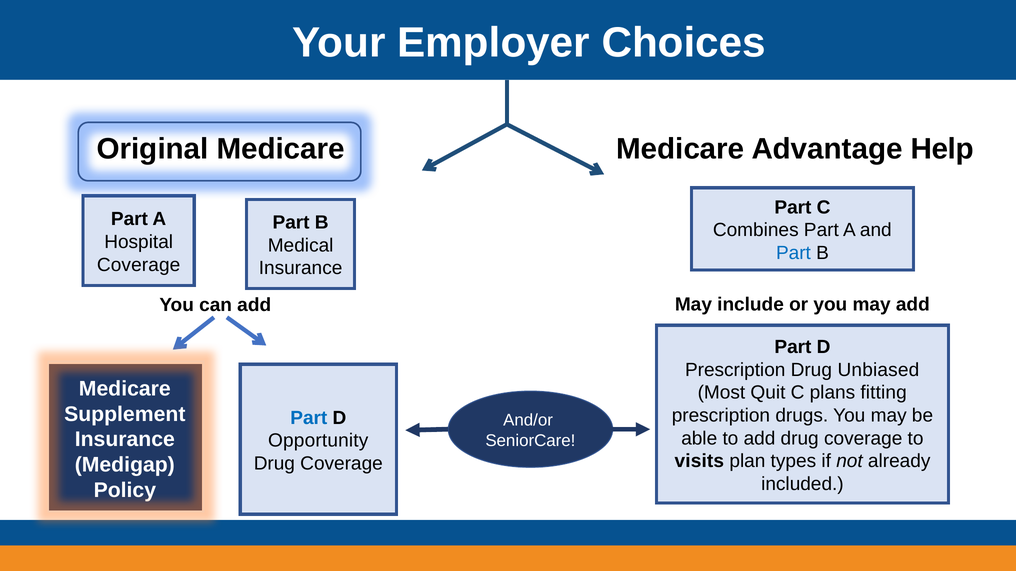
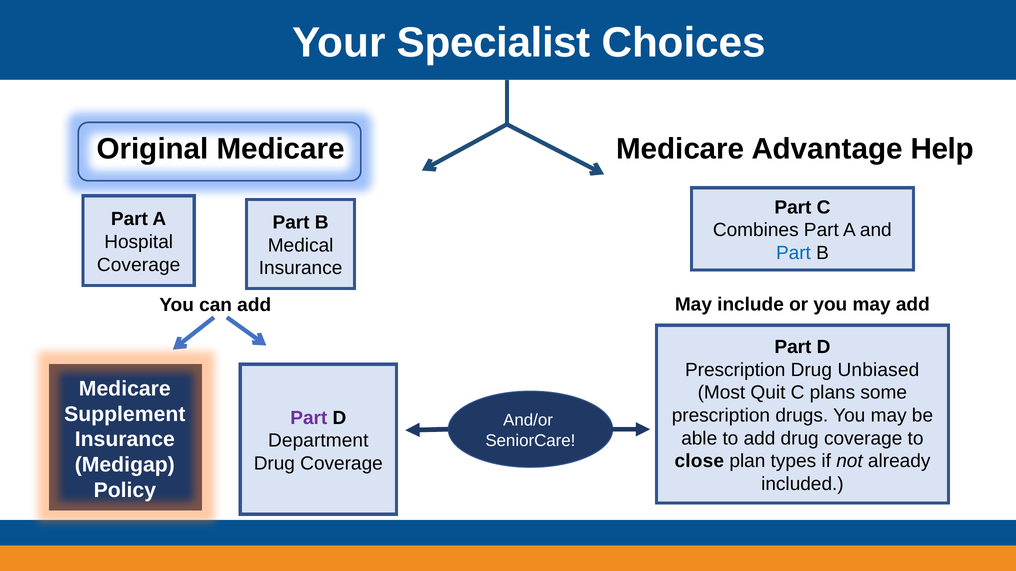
Employer: Employer -> Specialist
fitting: fitting -> some
Part at (309, 418) colour: blue -> purple
Opportunity: Opportunity -> Department
visits: visits -> close
